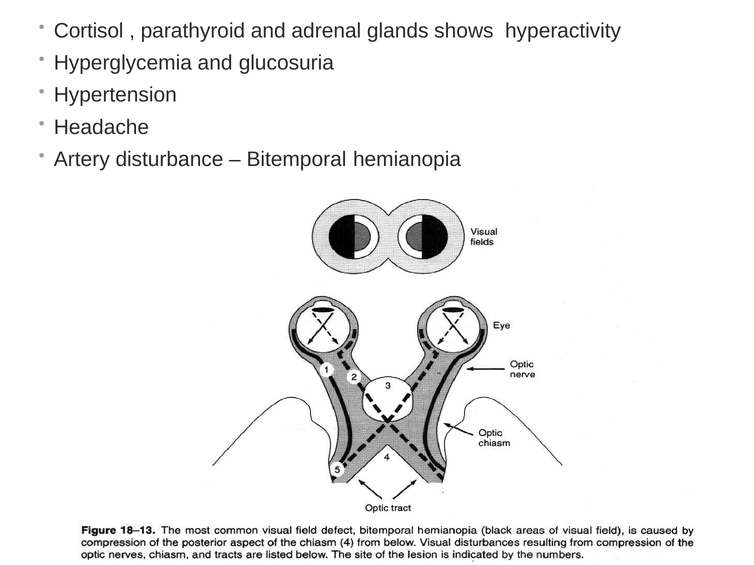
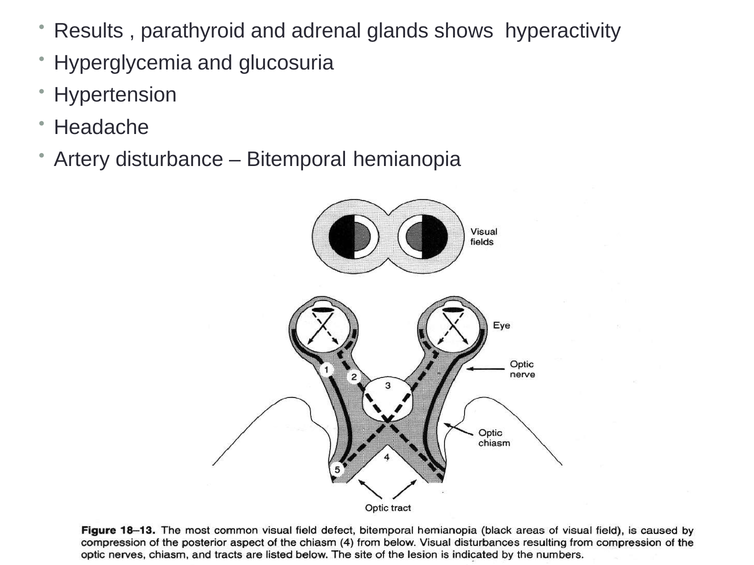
Cortisol: Cortisol -> Results
